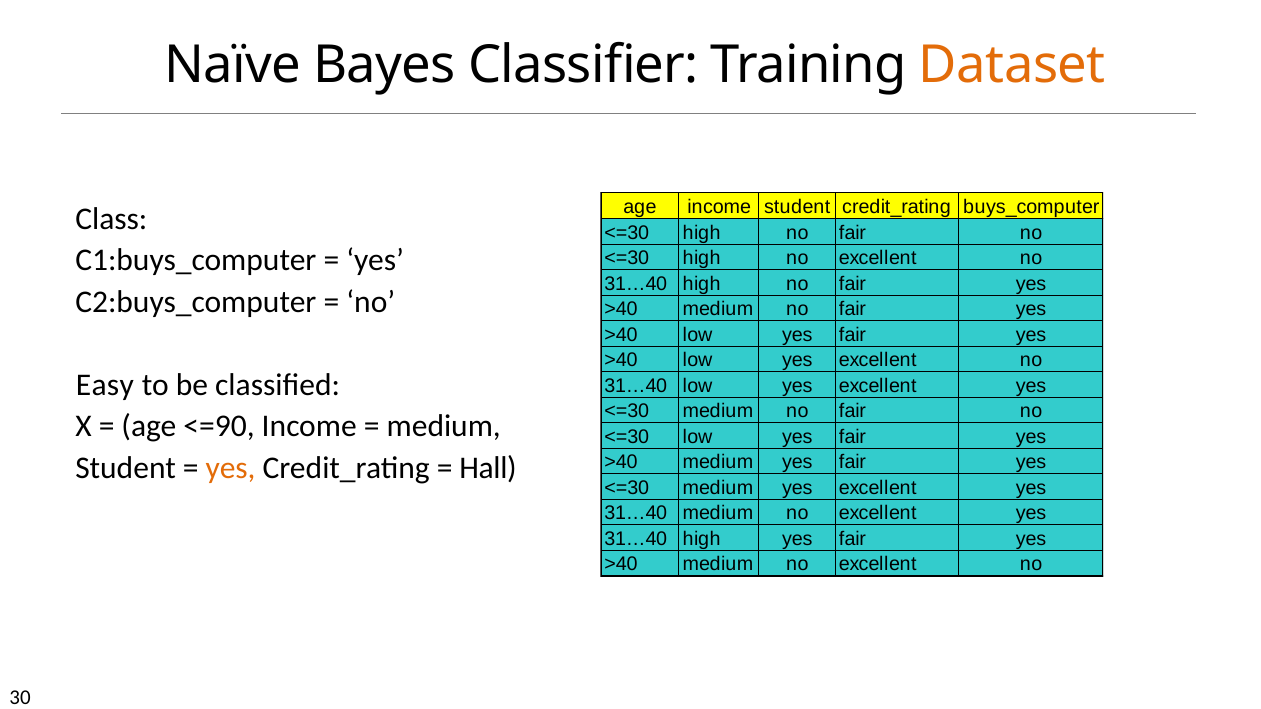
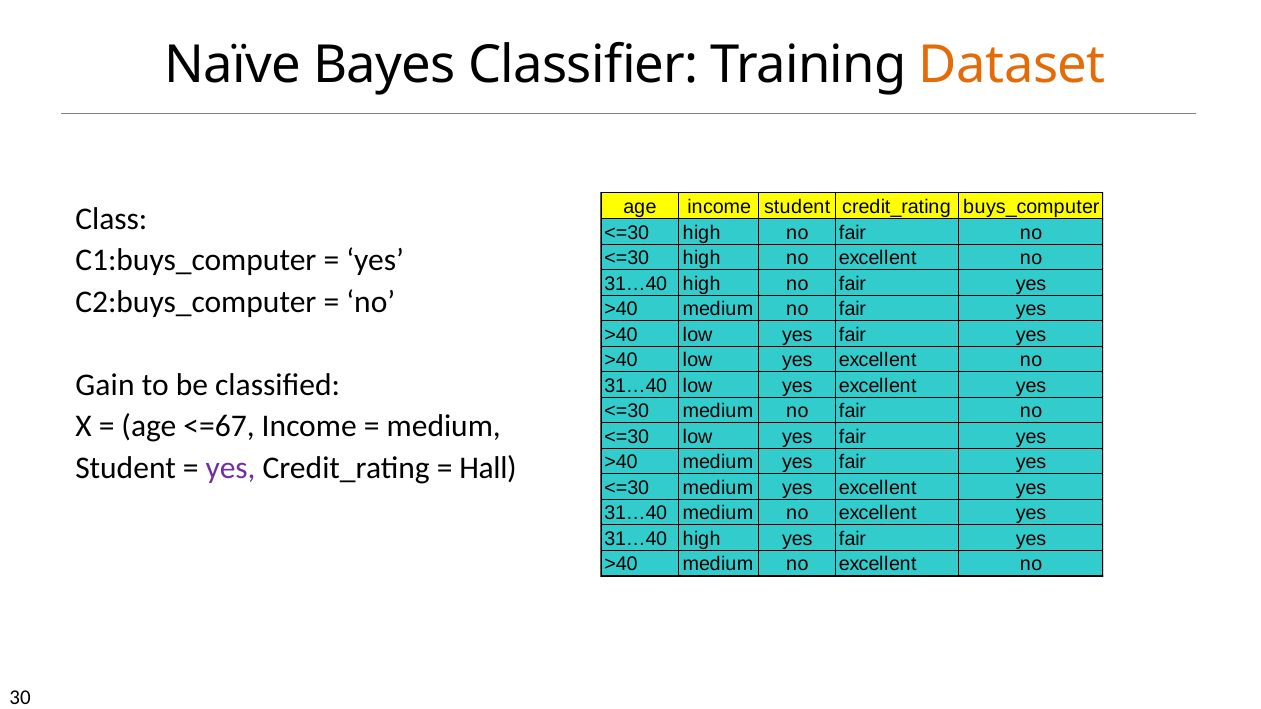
Easy: Easy -> Gain
<=90: <=90 -> <=67
yes at (231, 468) colour: orange -> purple
